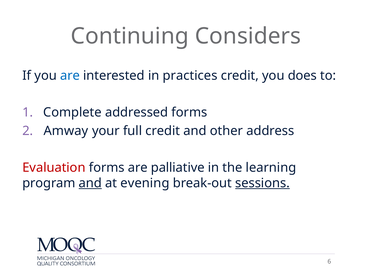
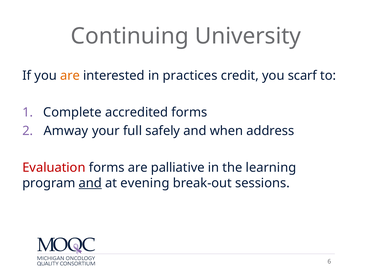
Considers: Considers -> University
are at (70, 76) colour: blue -> orange
does: does -> scarf
addressed: addressed -> accredited
full credit: credit -> safely
other: other -> when
sessions underline: present -> none
